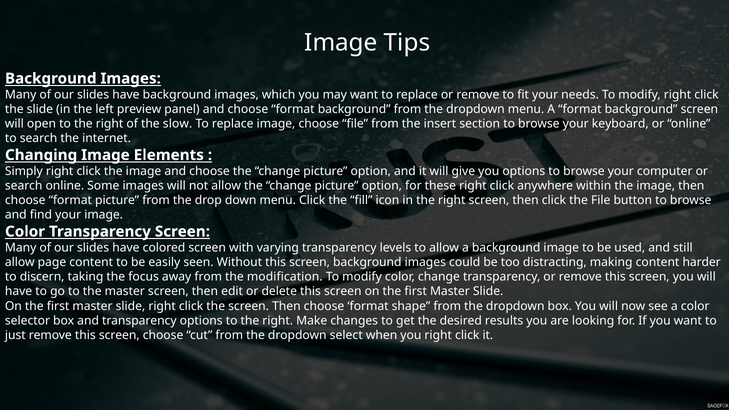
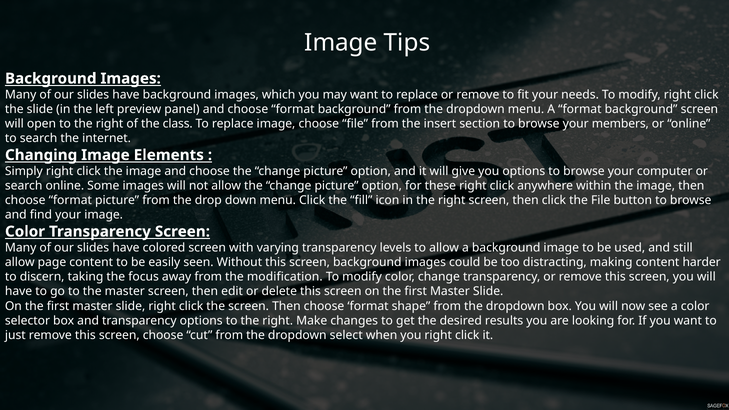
slow: slow -> class
keyboard: keyboard -> members
